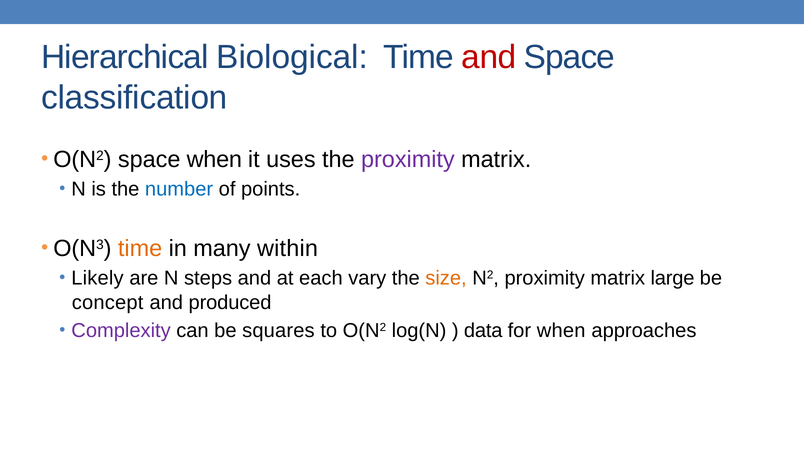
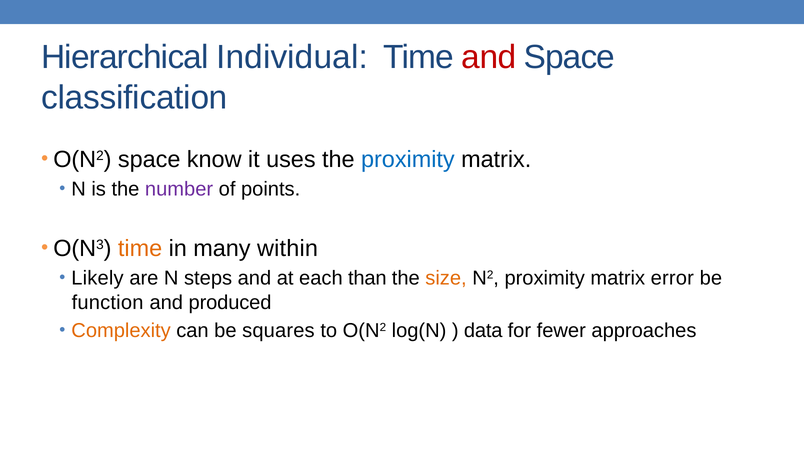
Biological: Biological -> Individual
space when: when -> know
proximity at (408, 159) colour: purple -> blue
number colour: blue -> purple
vary: vary -> than
large: large -> error
concept: concept -> function
Complexity colour: purple -> orange
for when: when -> fewer
